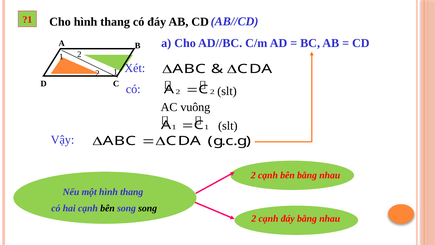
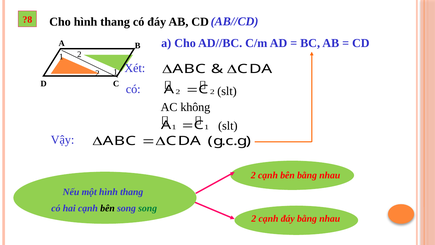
?1: ?1 -> ?8
vuông: vuông -> không
song at (148, 208) colour: black -> green
